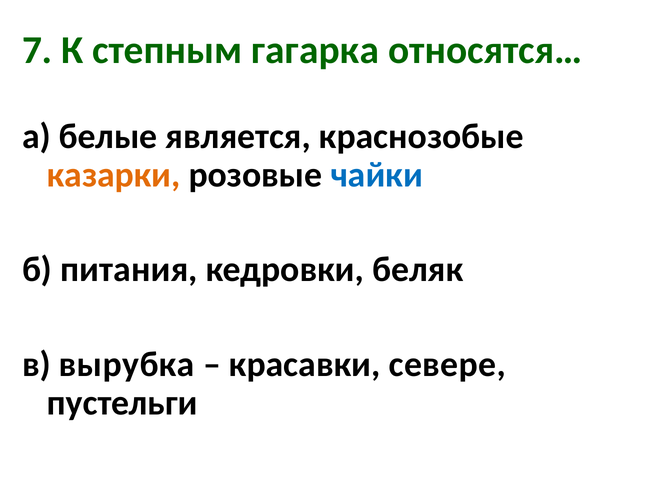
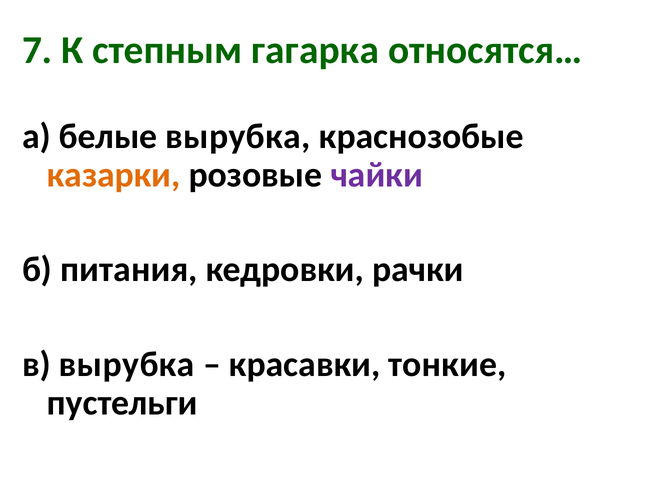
белые является: является -> вырубка
чайки colour: blue -> purple
беляк: беляк -> рачки
севере: севере -> тонкие
